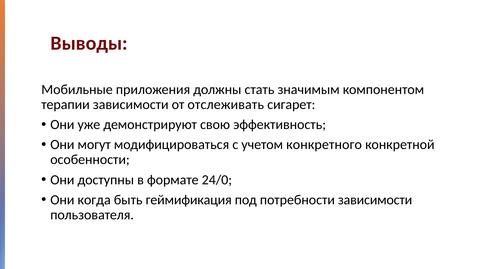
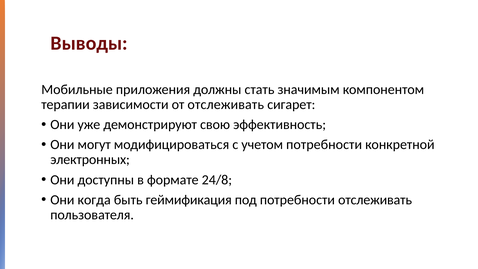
учетом конкретного: конкретного -> потребности
особенности: особенности -> электронных
24/0: 24/0 -> 24/8
потребности зависимости: зависимости -> отслеживать
